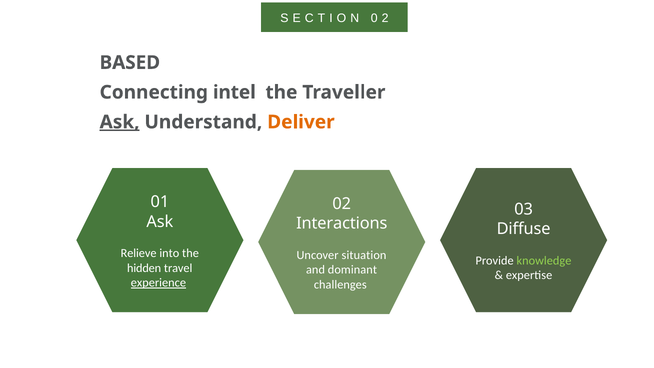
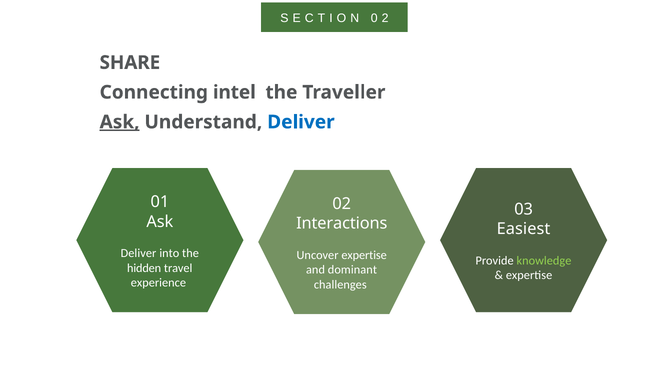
BASED: BASED -> SHARE
Deliver at (301, 122) colour: orange -> blue
Diffuse: Diffuse -> Easiest
Relieve at (139, 253): Relieve -> Deliver
Uncover situation: situation -> expertise
experience underline: present -> none
